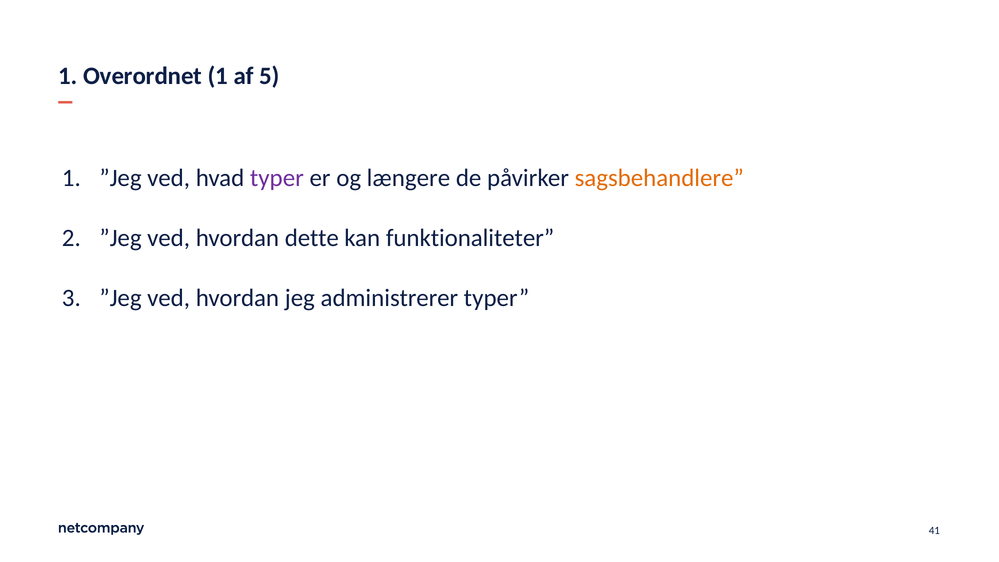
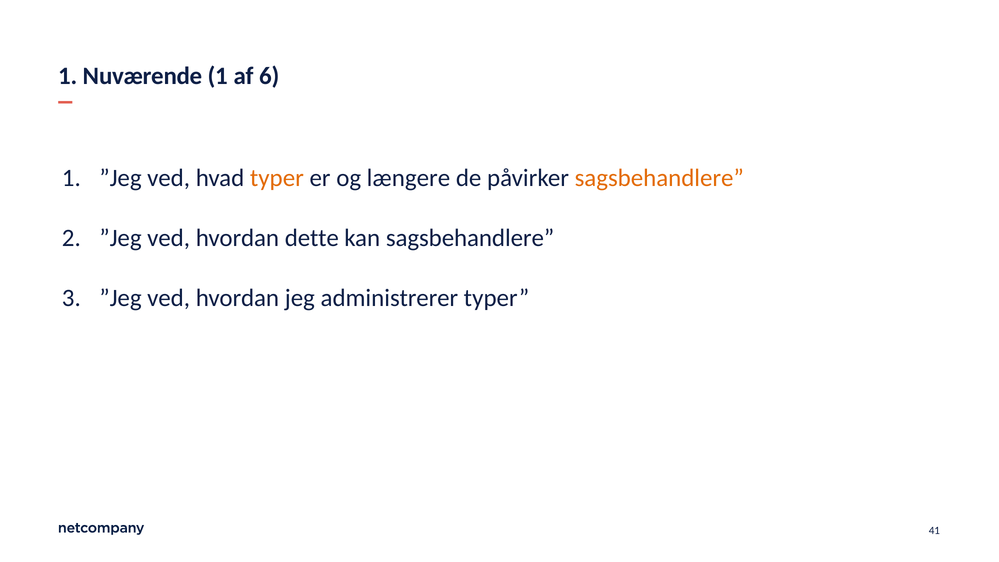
Overordnet: Overordnet -> Nuværende
5: 5 -> 6
typer at (277, 178) colour: purple -> orange
kan funktionaliteter: funktionaliteter -> sagsbehandlere
